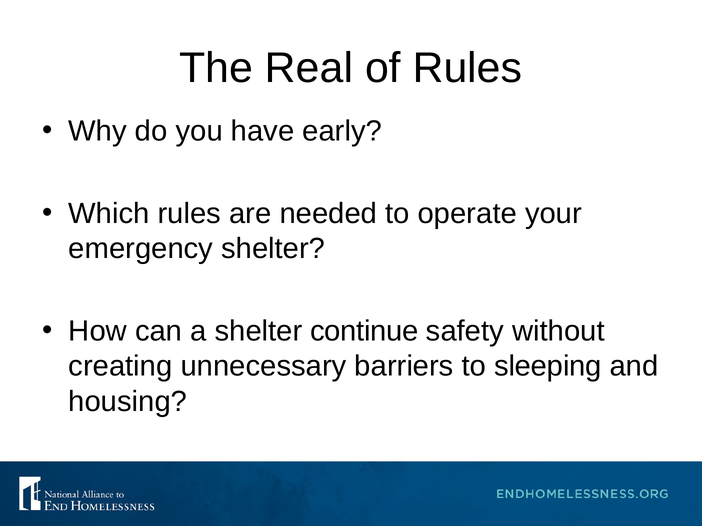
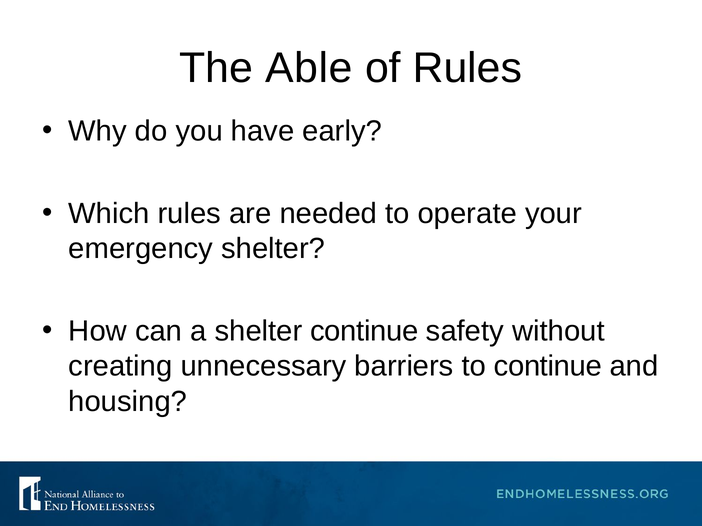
Real: Real -> Able
to sleeping: sleeping -> continue
